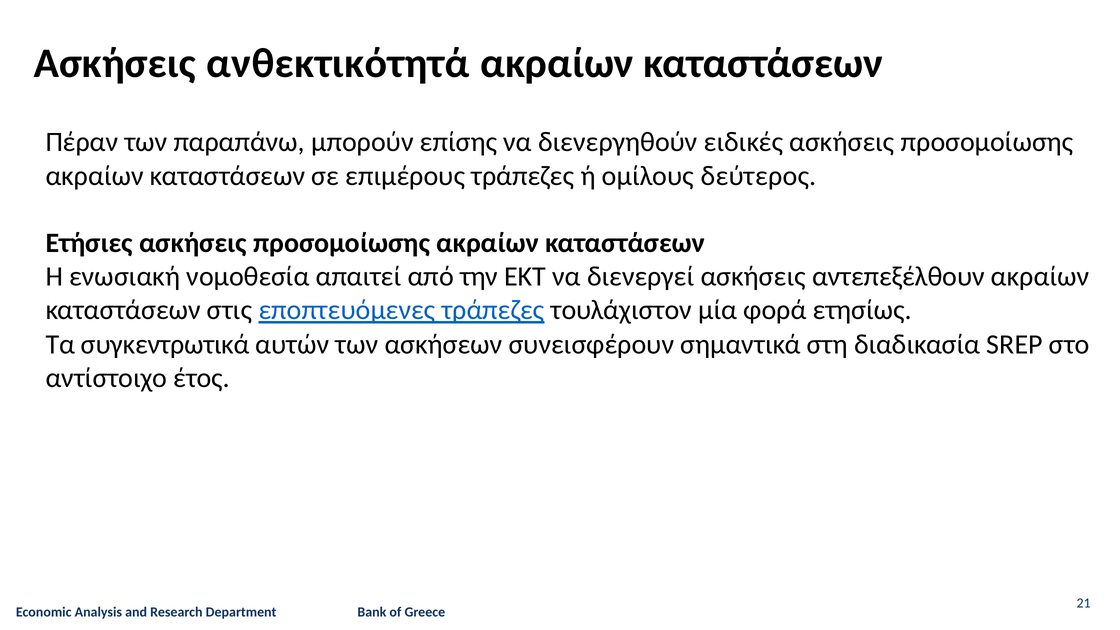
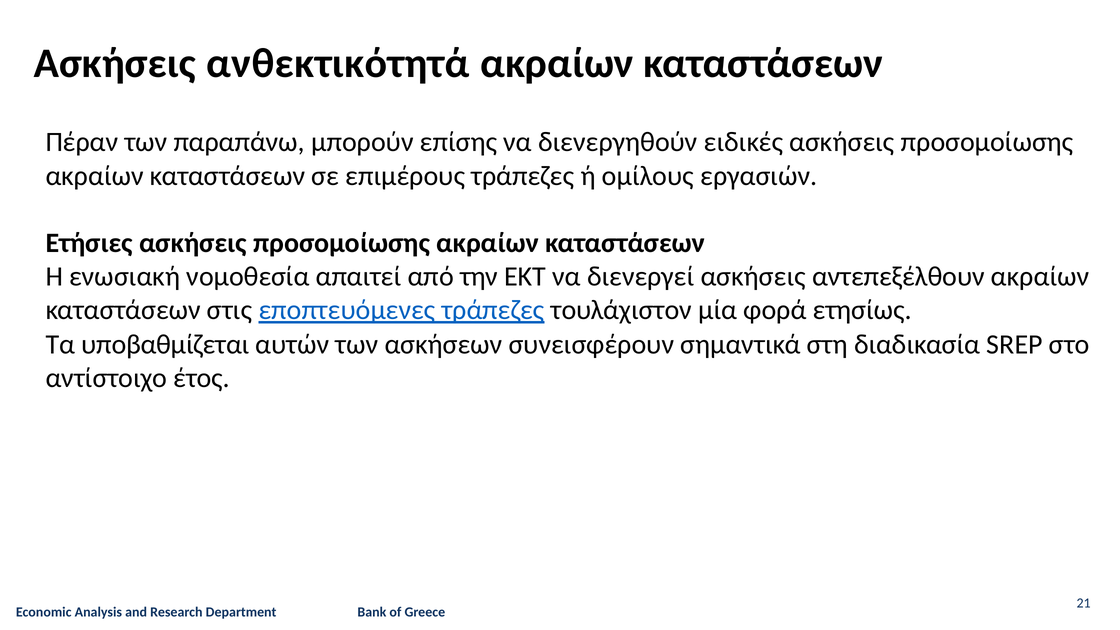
δεύτερος: δεύτερος -> εργασιών
συγκεντρωτικά: συγκεντρωτικά -> υποβαθμίζεται
